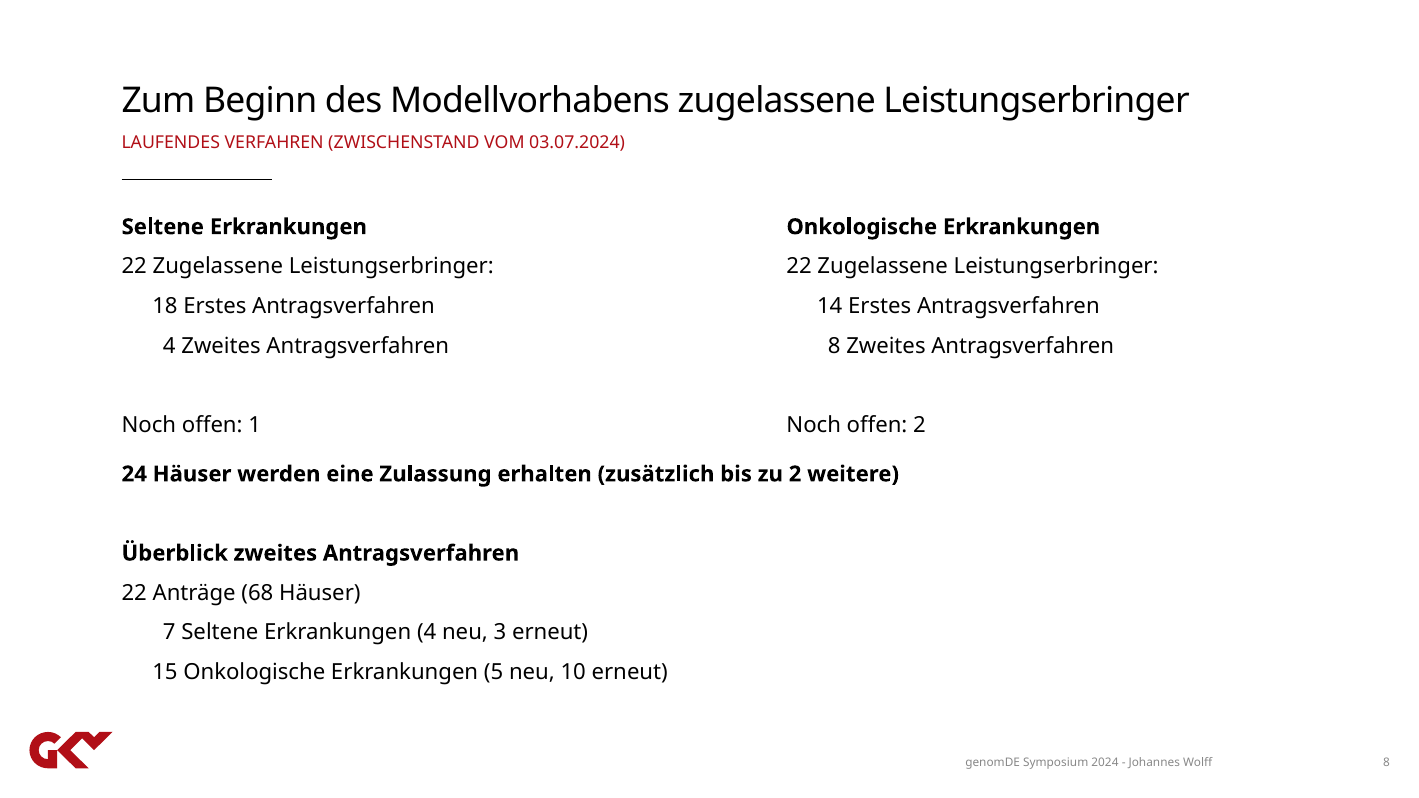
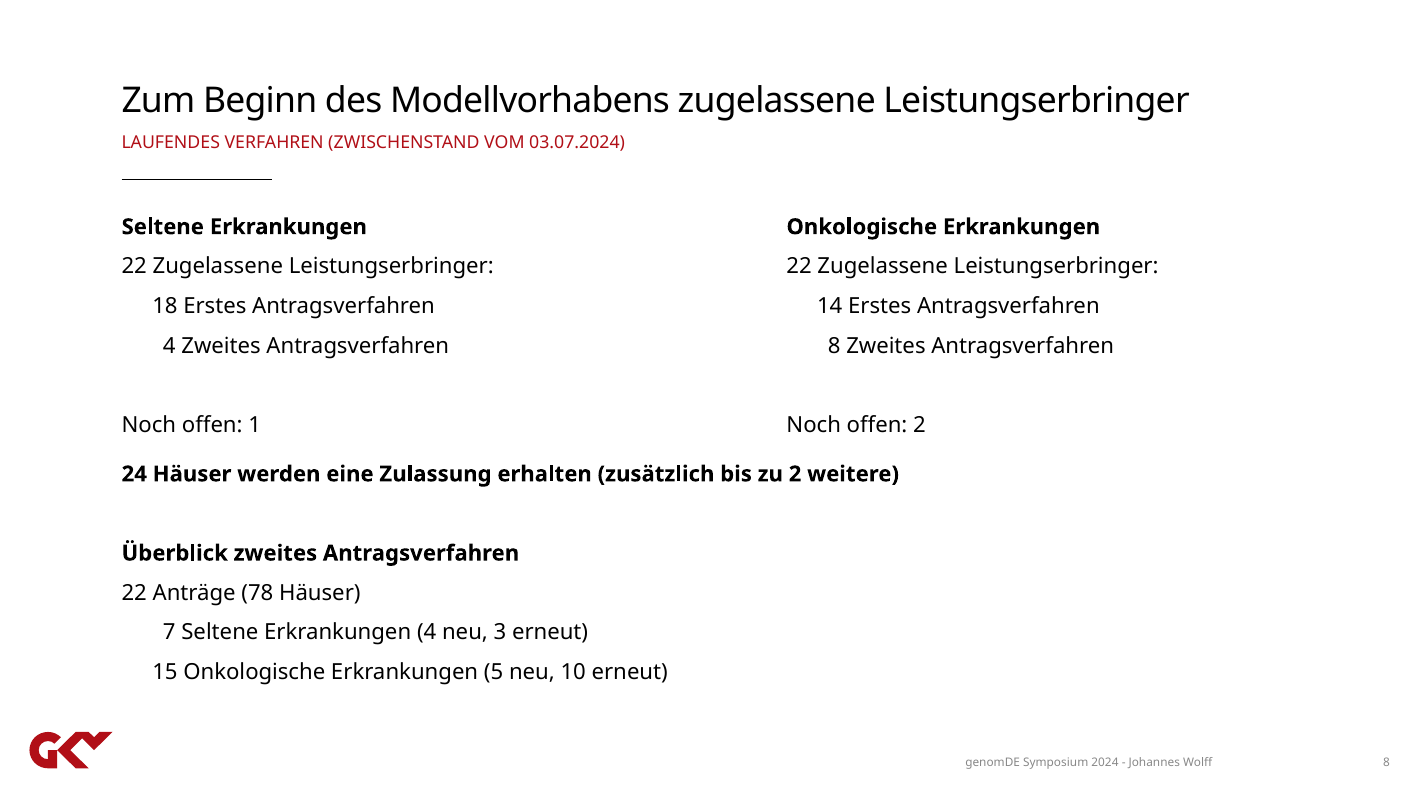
68: 68 -> 78
